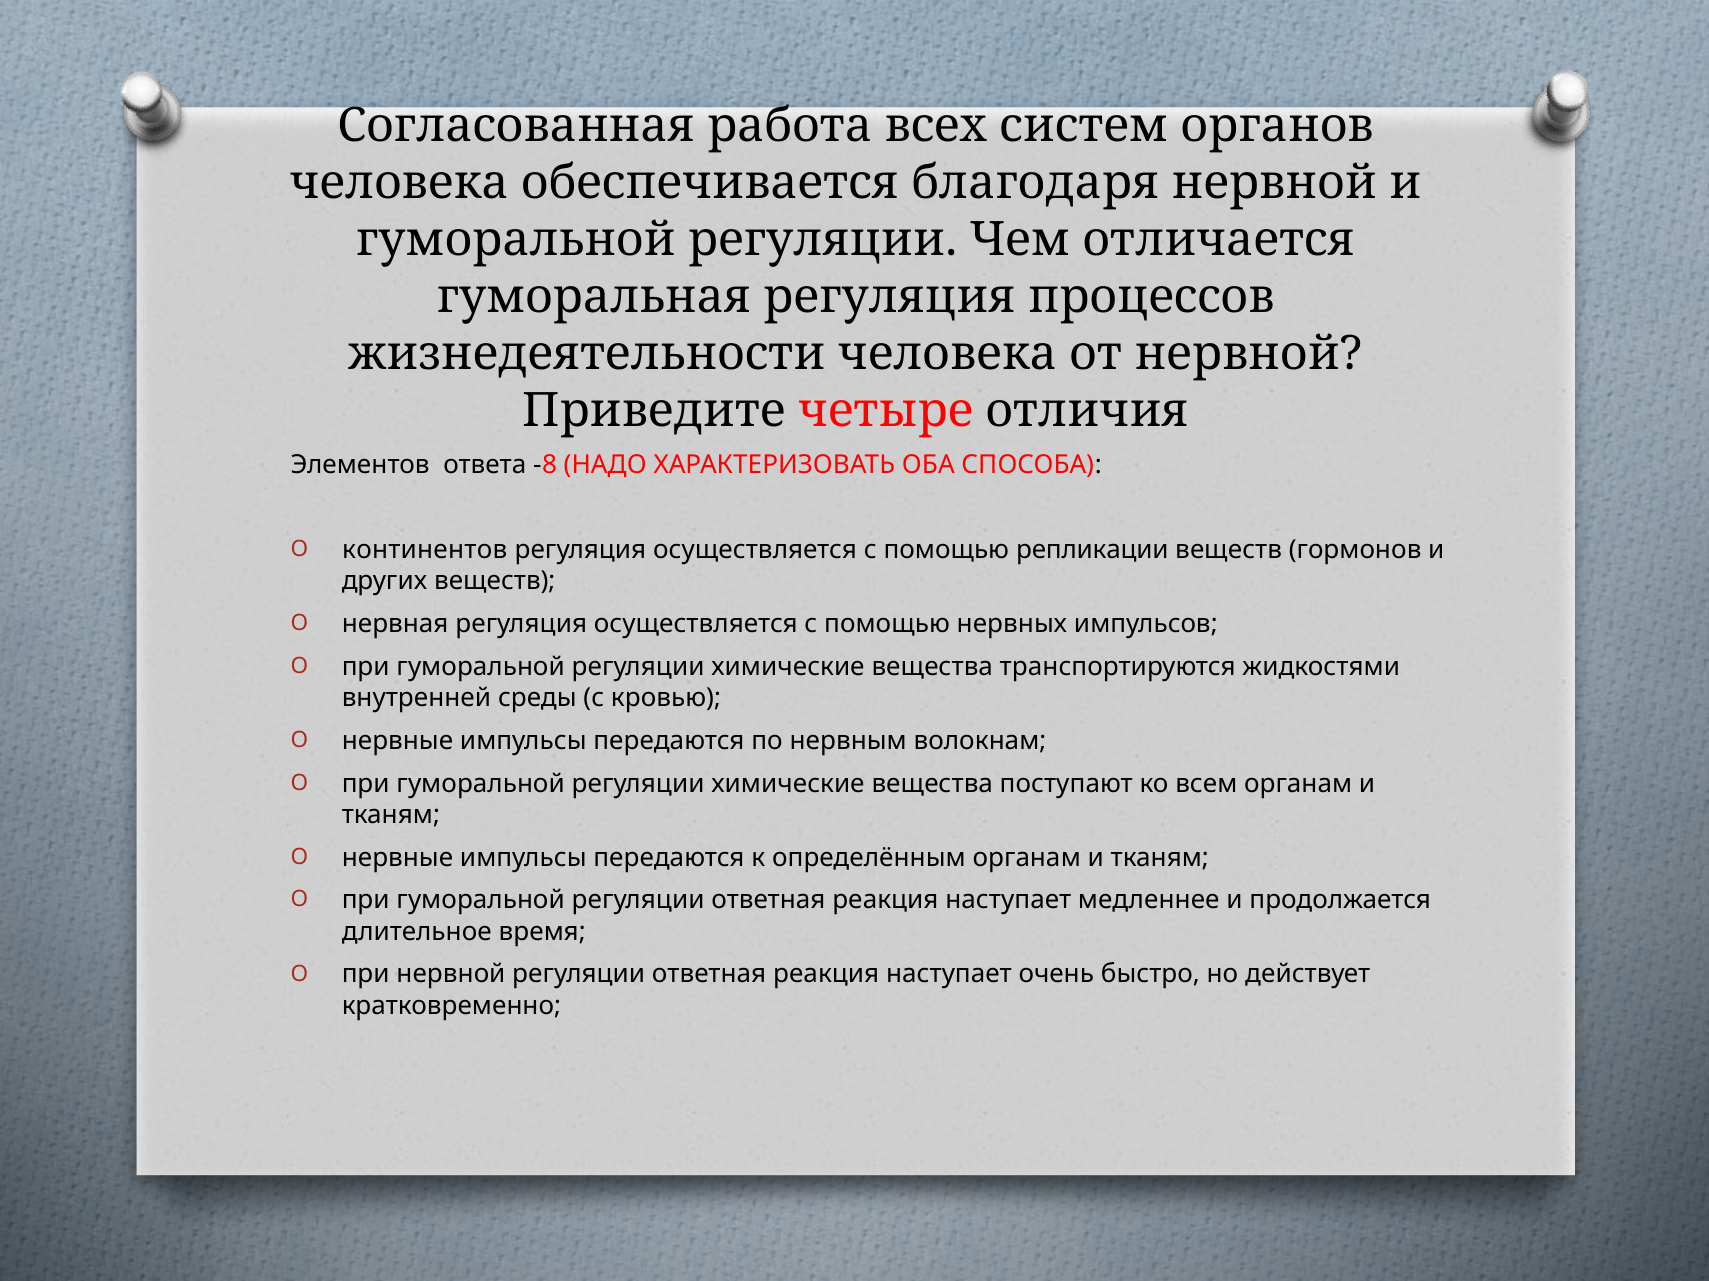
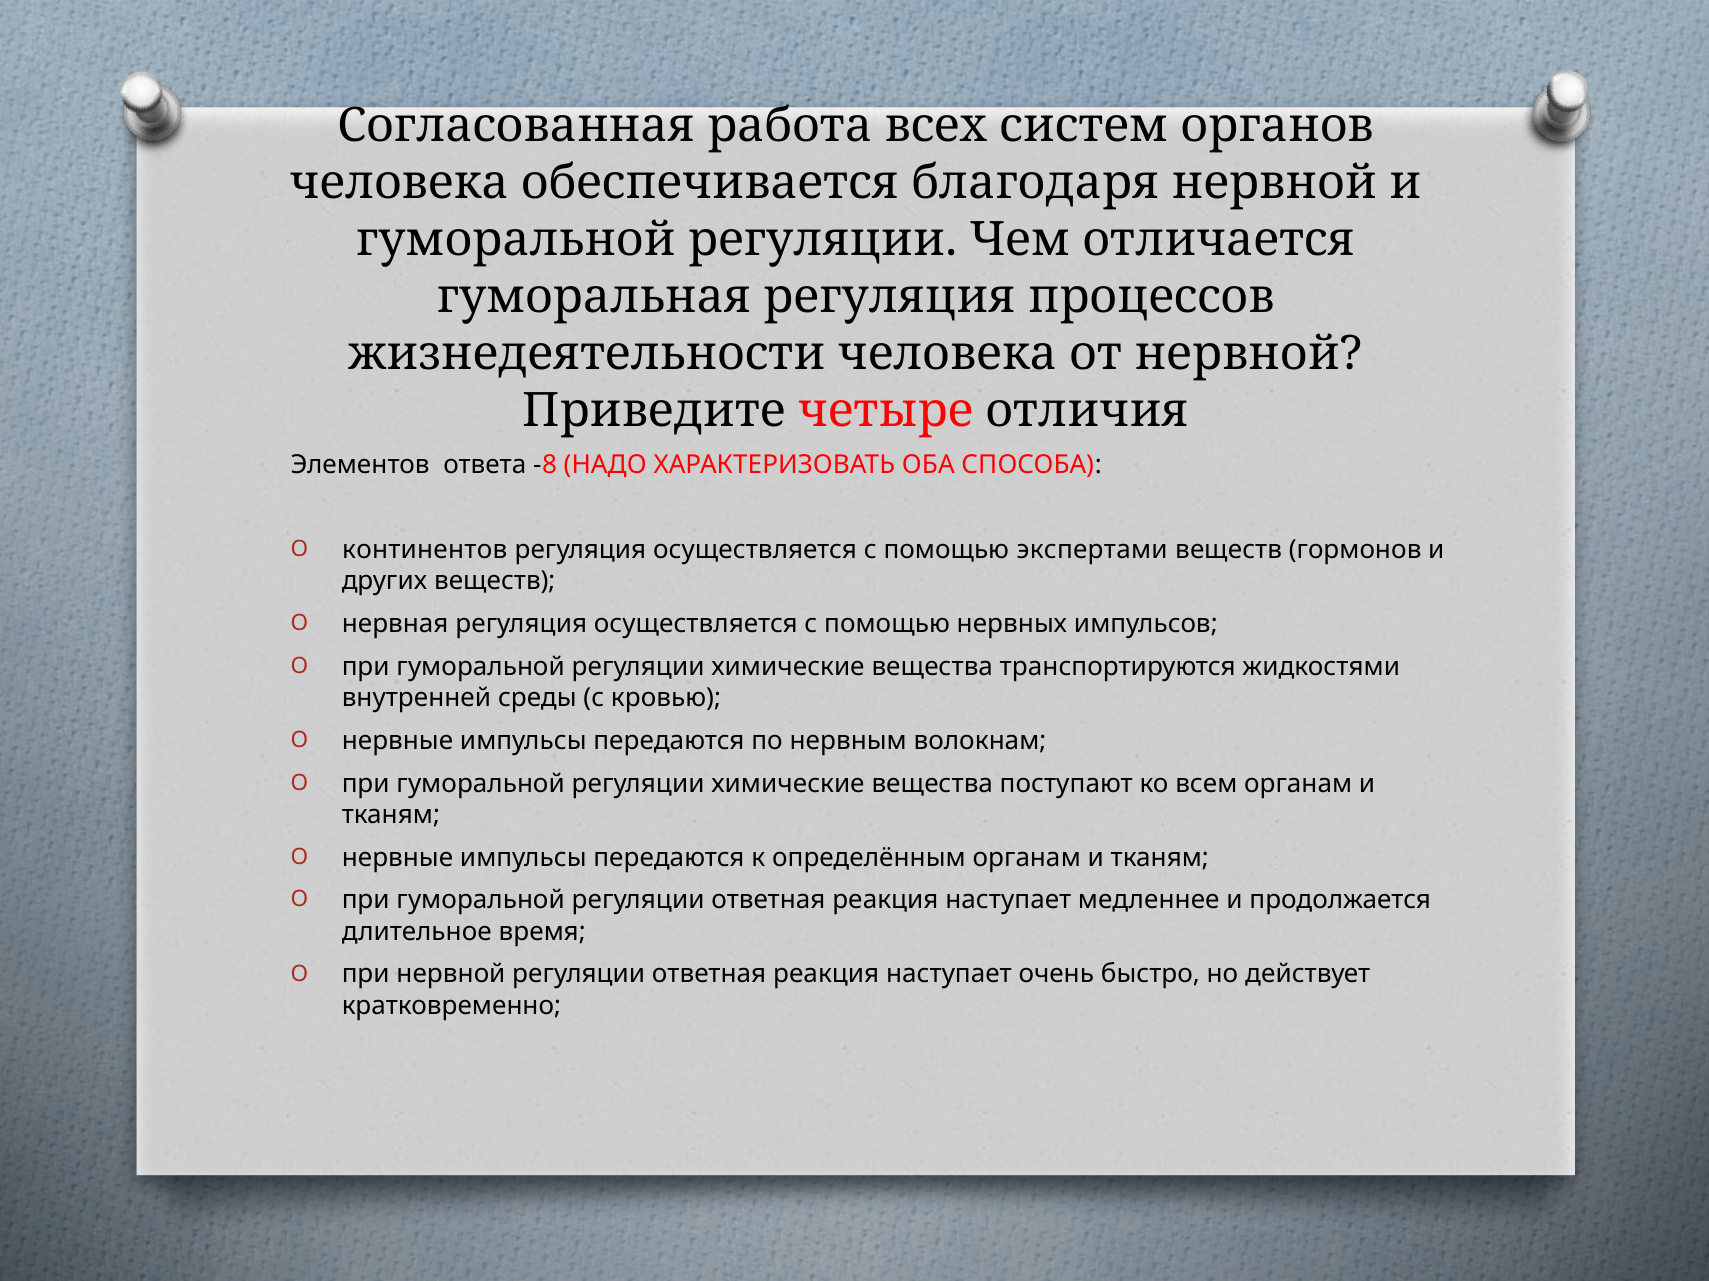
репликации: репликации -> экспертами
